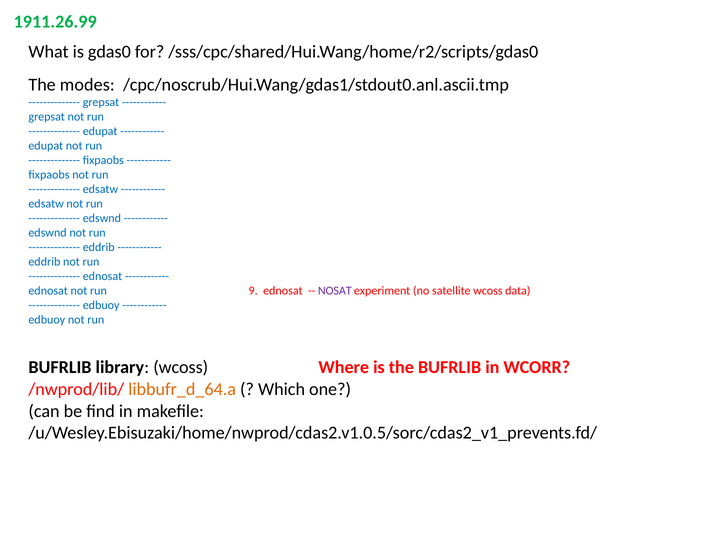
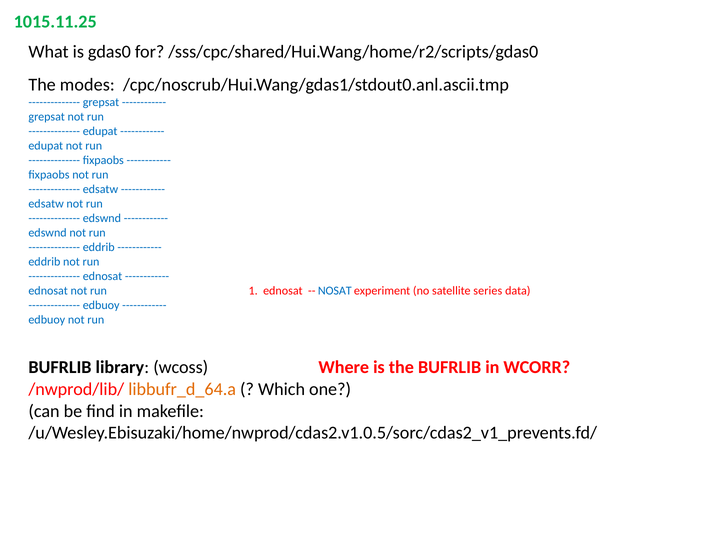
1911.26.99: 1911.26.99 -> 1015.11.25
9: 9 -> 1
NOSAT colour: purple -> blue
satellite wcoss: wcoss -> series
